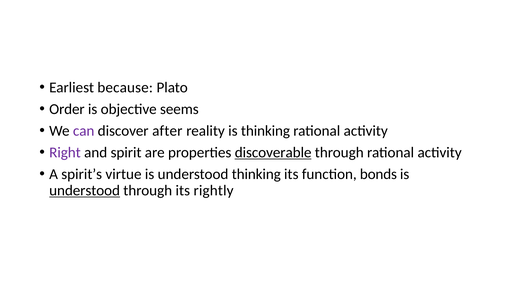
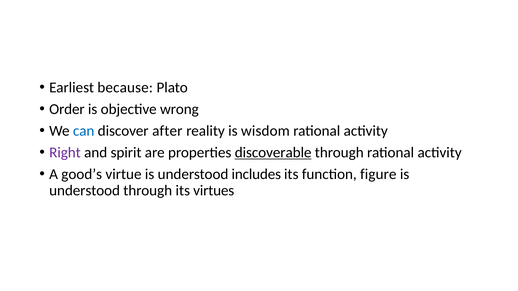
seems: seems -> wrong
can colour: purple -> blue
is thinking: thinking -> wisdom
spirit’s: spirit’s -> good’s
understood thinking: thinking -> includes
bonds: bonds -> figure
understood at (85, 191) underline: present -> none
rightly: rightly -> virtues
